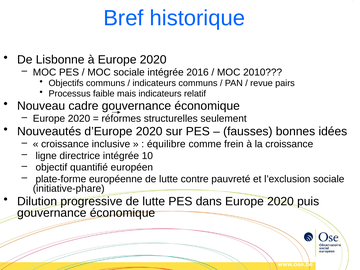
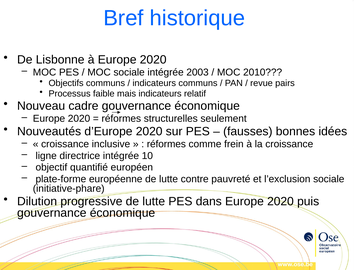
2016: 2016 -> 2003
équilibre at (166, 144): équilibre -> réformes
